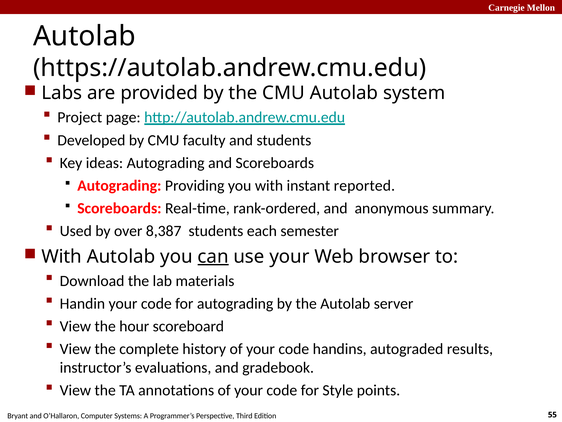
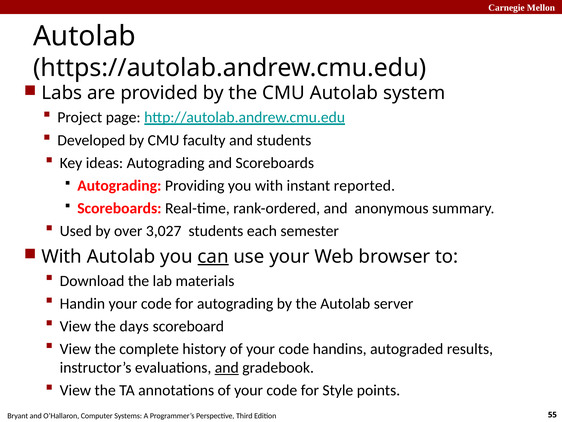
8,387: 8,387 -> 3,027
hour: hour -> days
and at (227, 367) underline: none -> present
